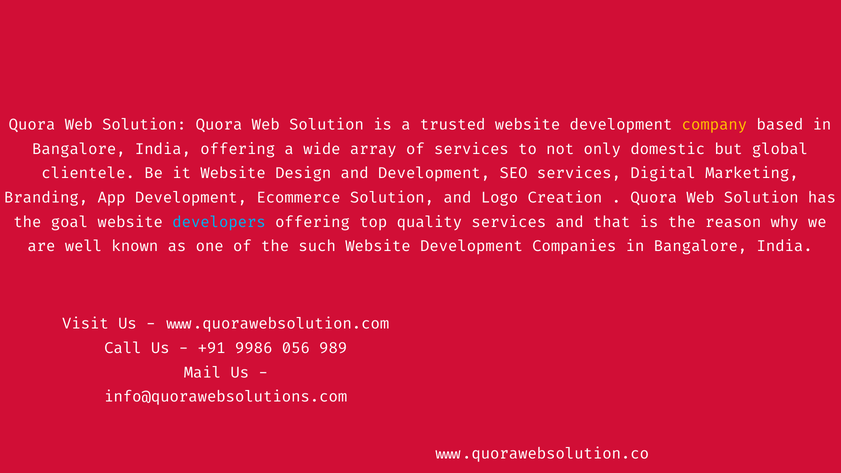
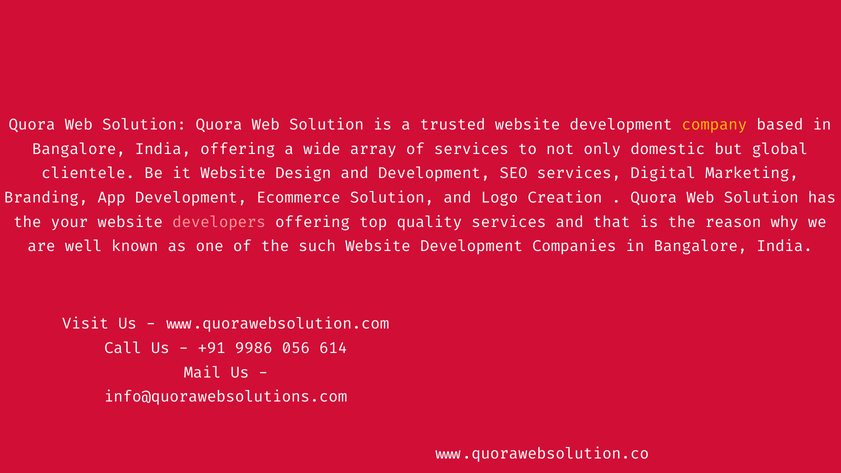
goal: goal -> your
developers colour: light blue -> pink
989: 989 -> 614
